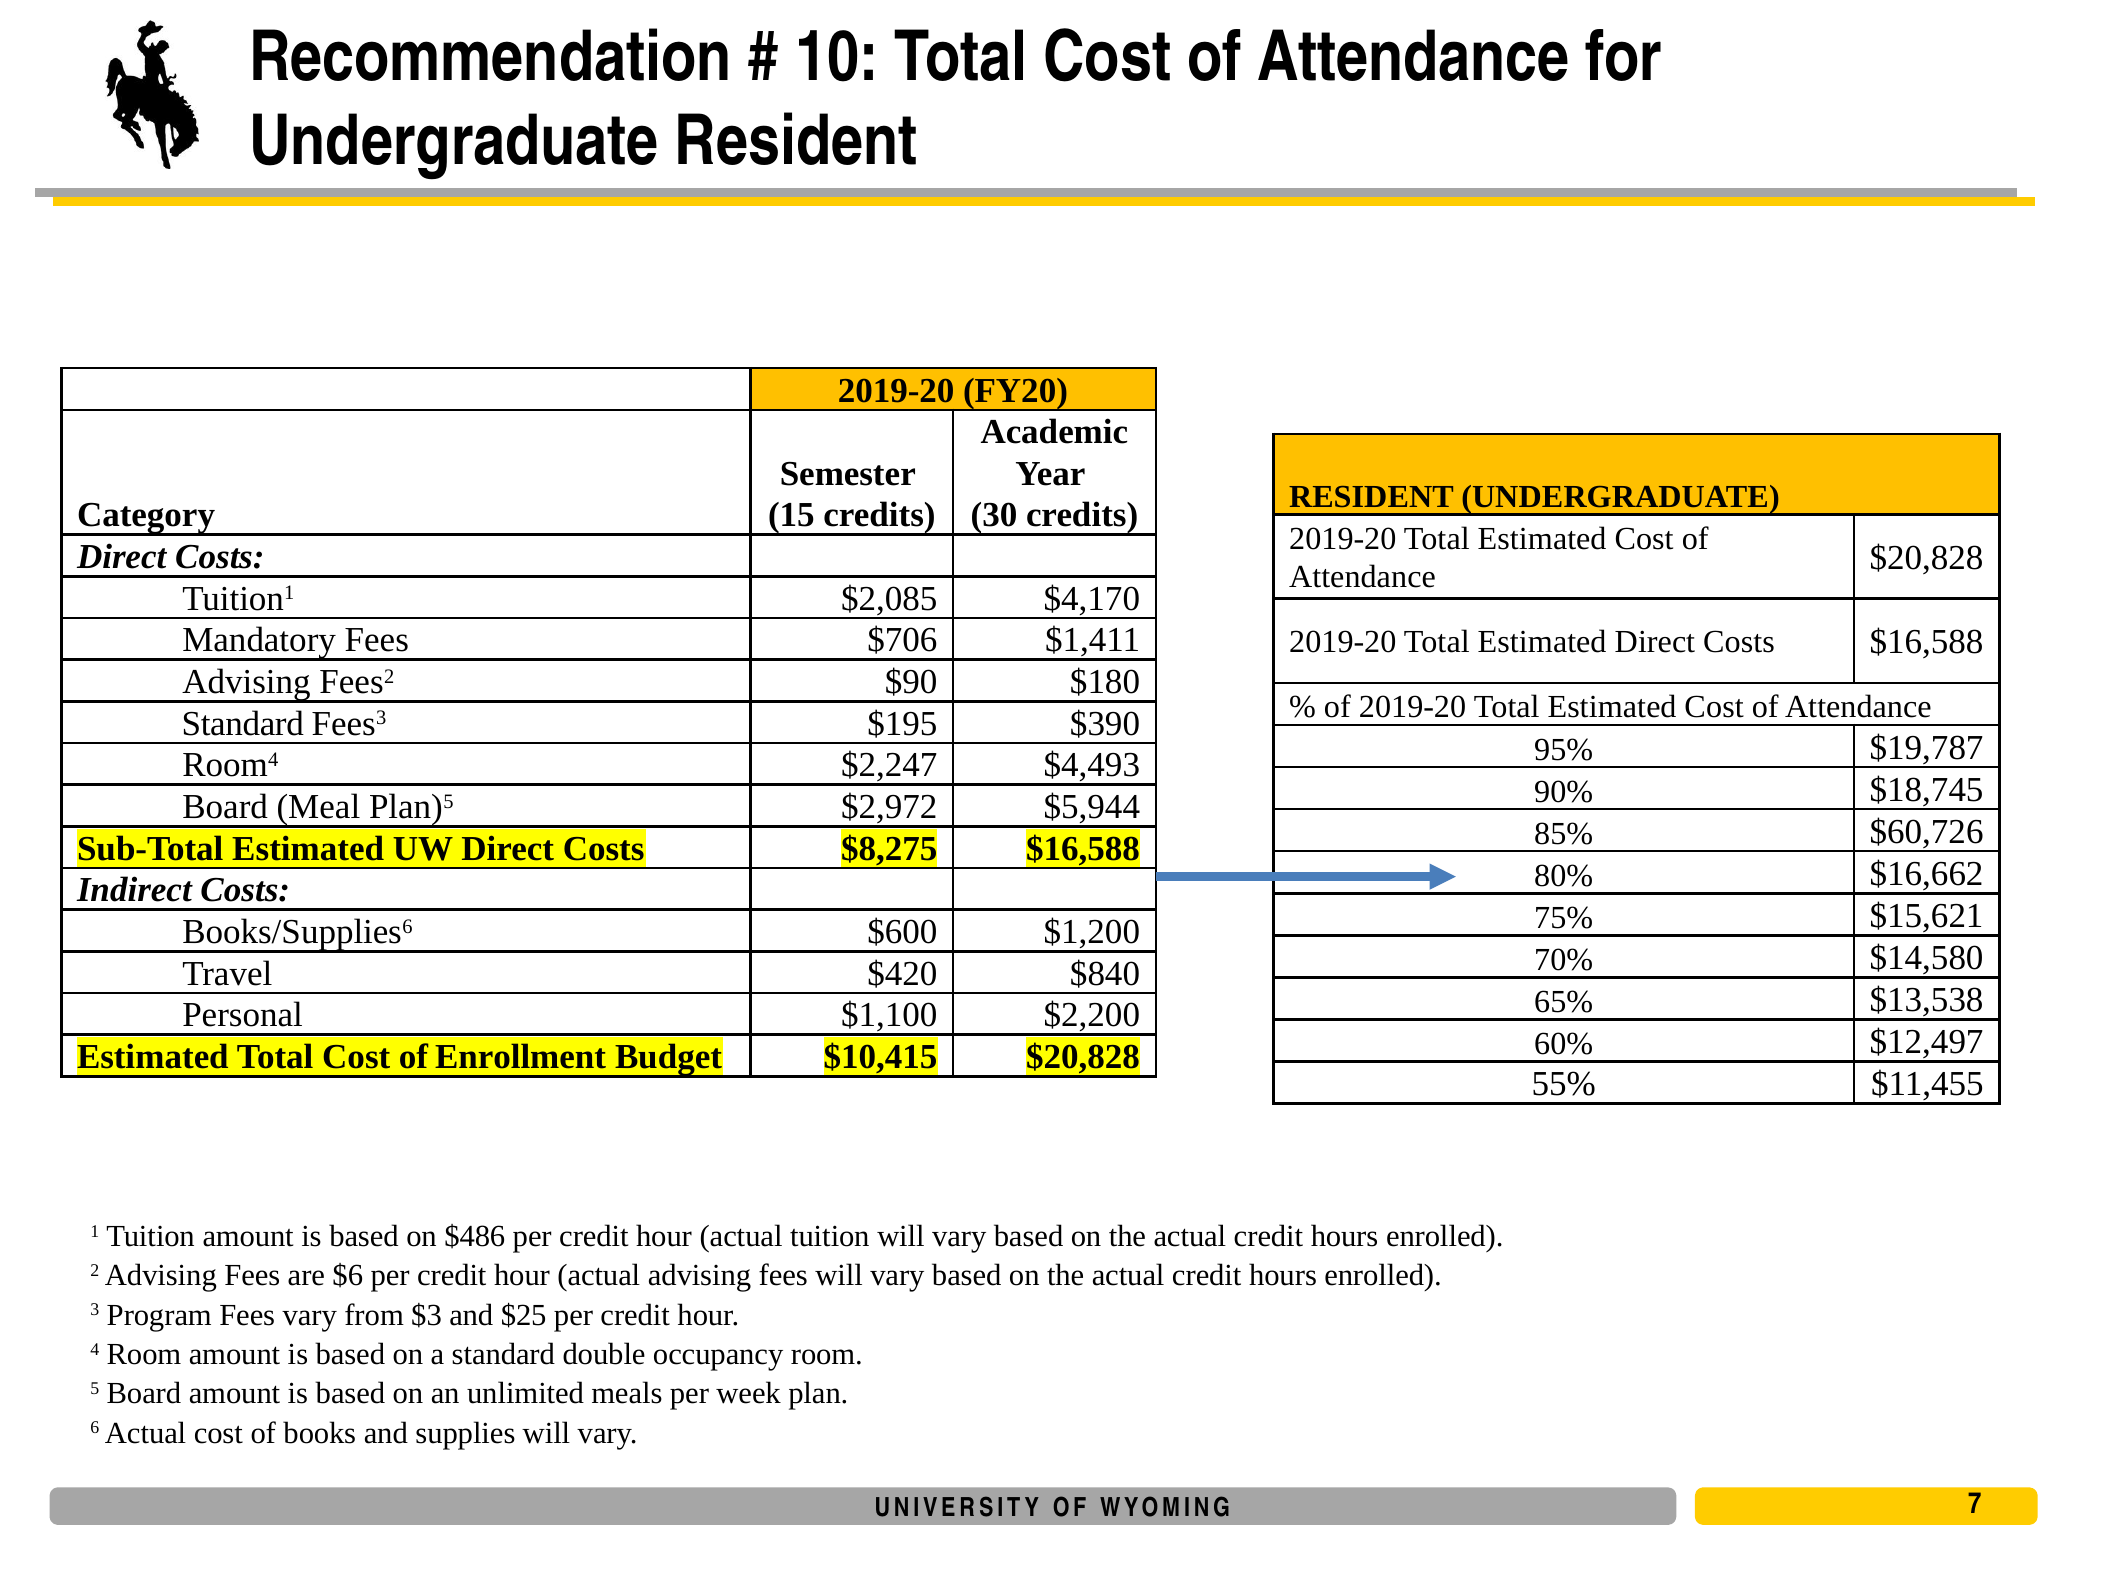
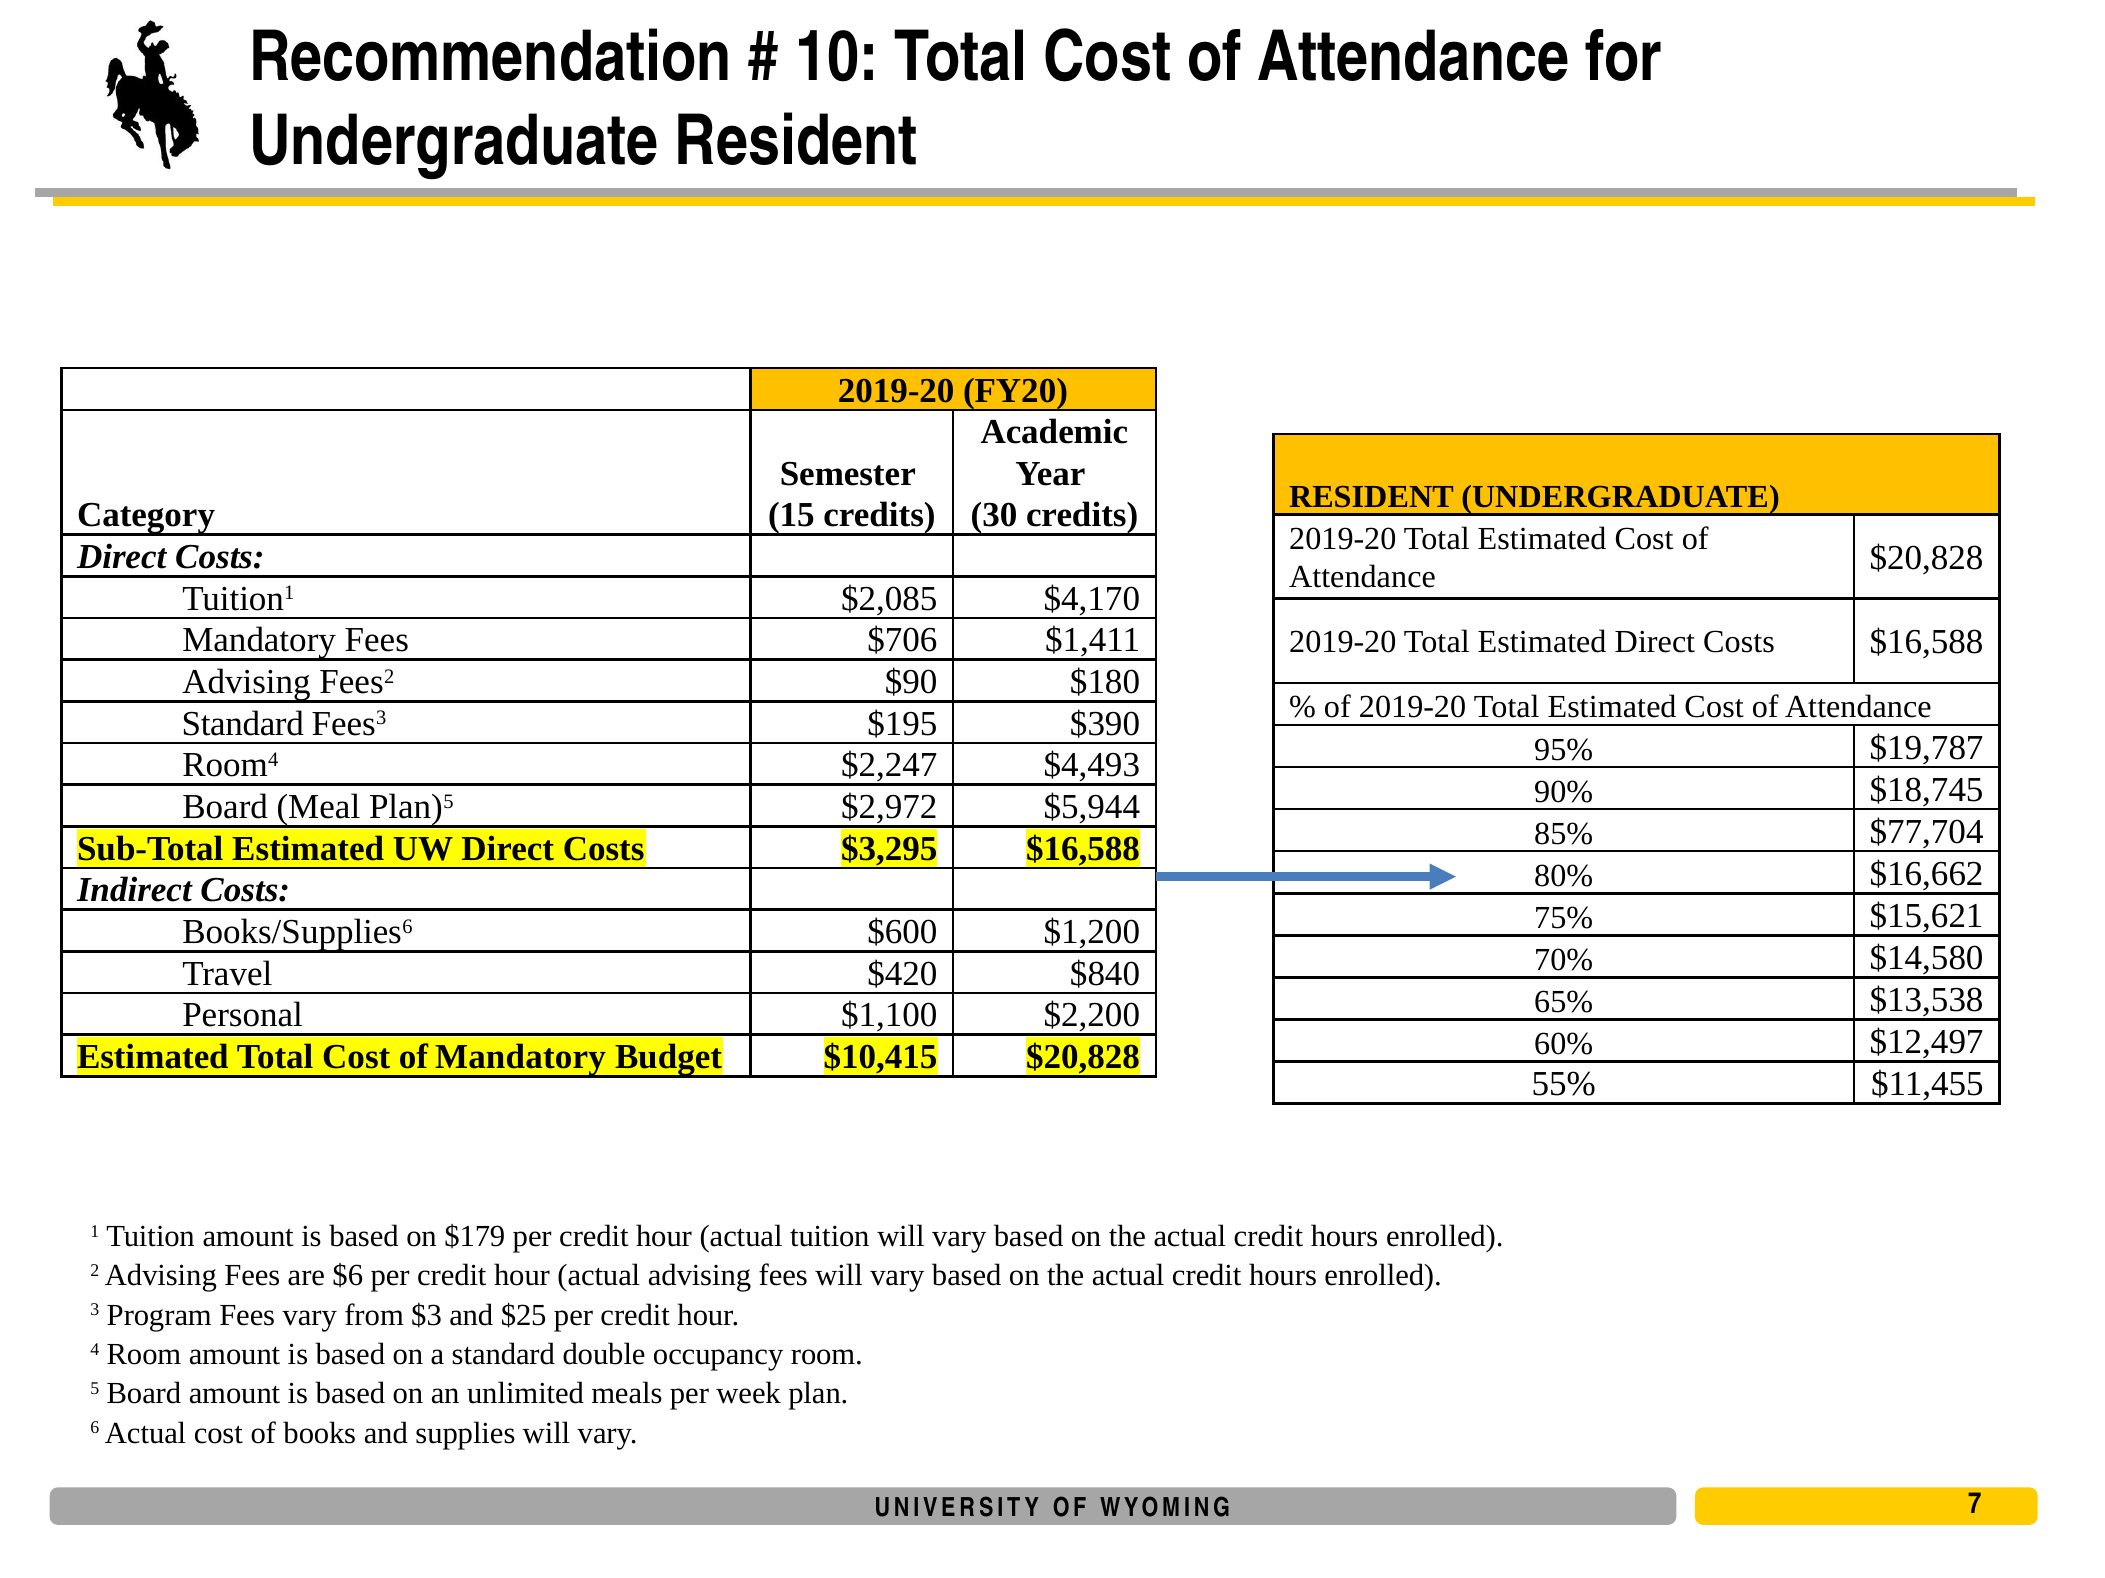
$60,726: $60,726 -> $77,704
$8,275: $8,275 -> $3,295
of Enrollment: Enrollment -> Mandatory
$486: $486 -> $179
